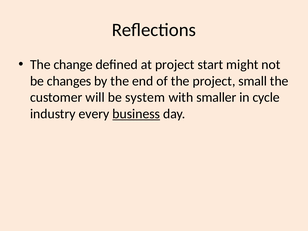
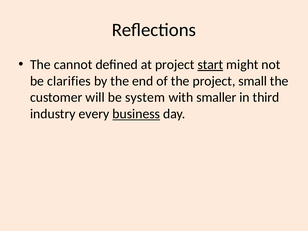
change: change -> cannot
start underline: none -> present
changes: changes -> clarifies
cycle: cycle -> third
